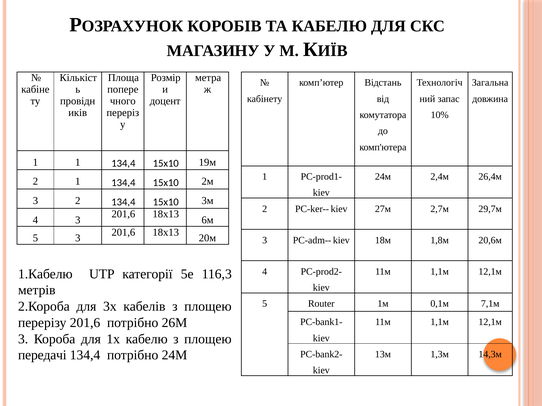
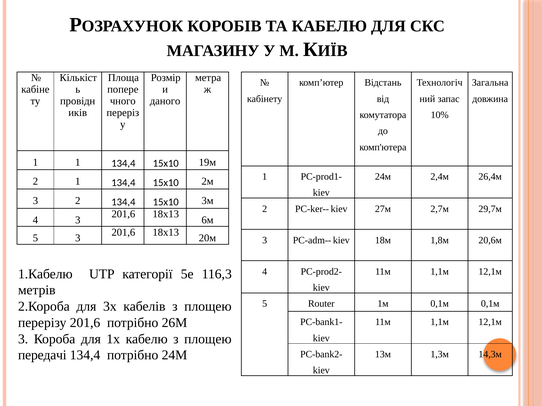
доцент: доцент -> даного
0,1м 7,1м: 7,1м -> 0,1м
